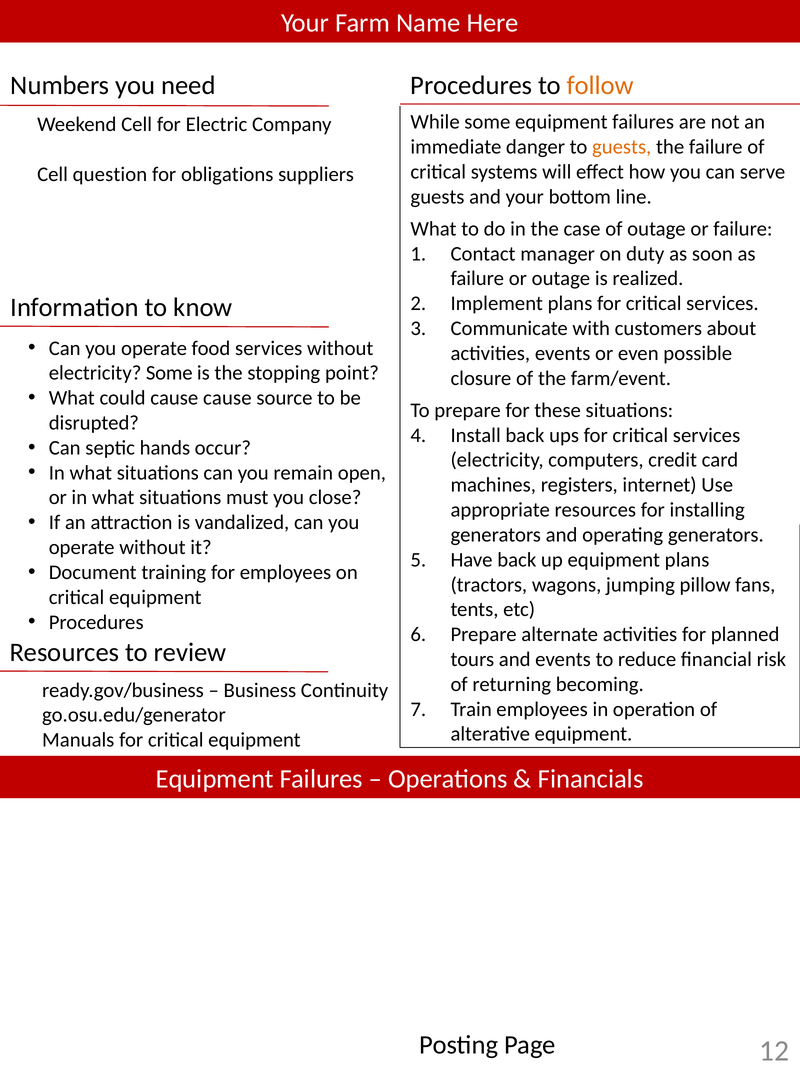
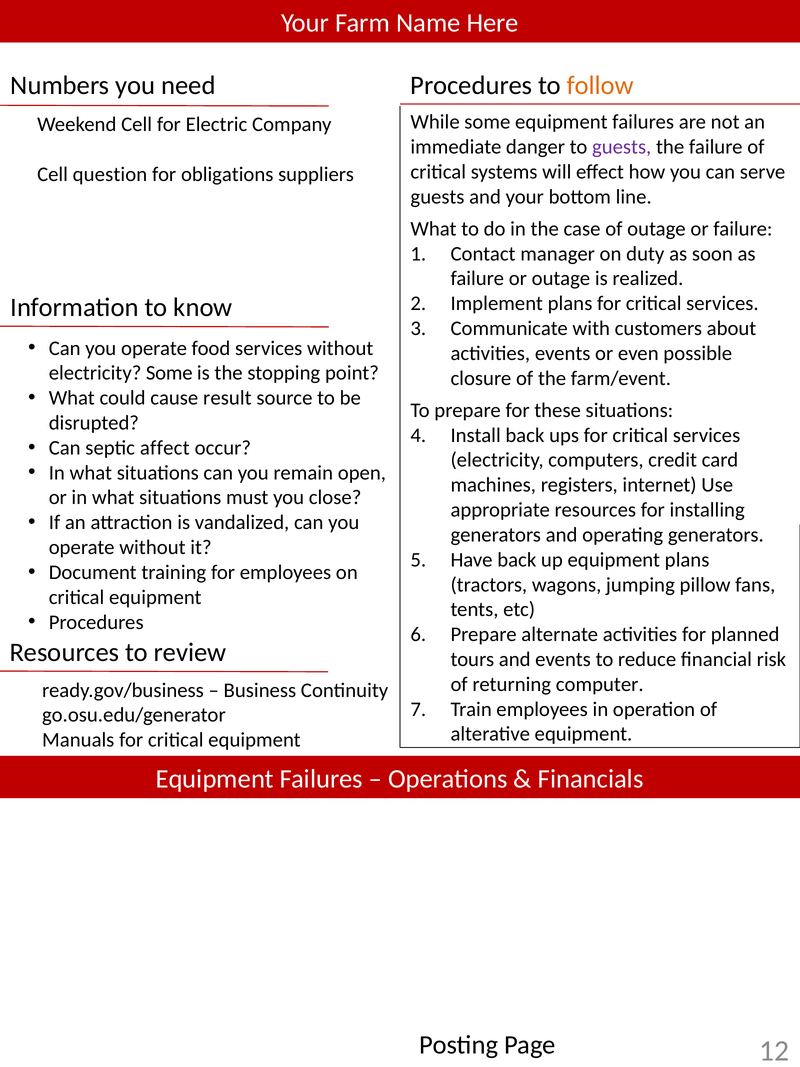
guests at (622, 147) colour: orange -> purple
cause cause: cause -> result
hands: hands -> affect
becoming: becoming -> computer
